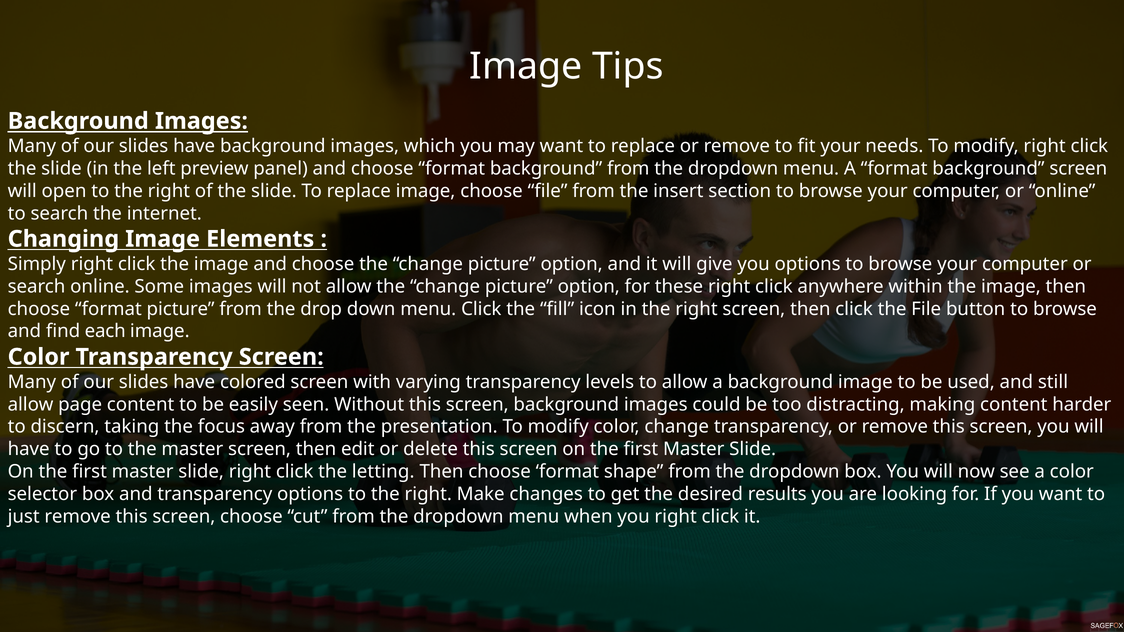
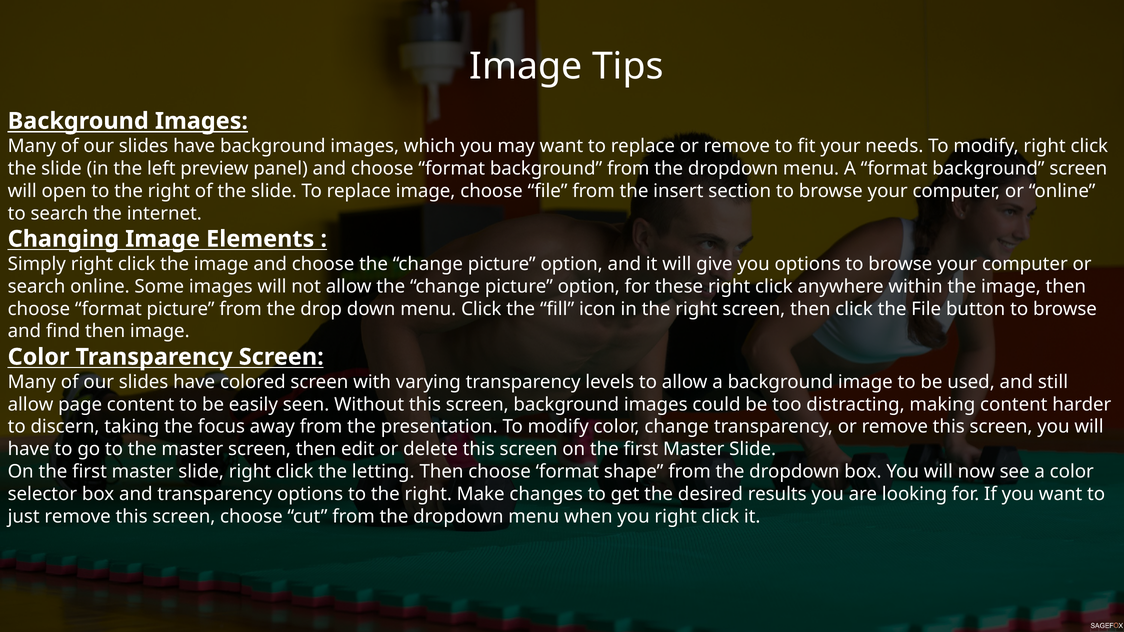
find each: each -> then
